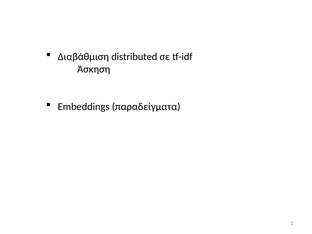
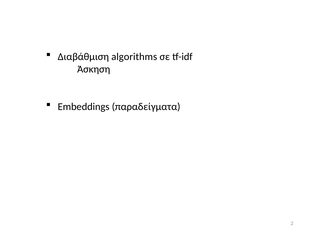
distributed: distributed -> algorithms
